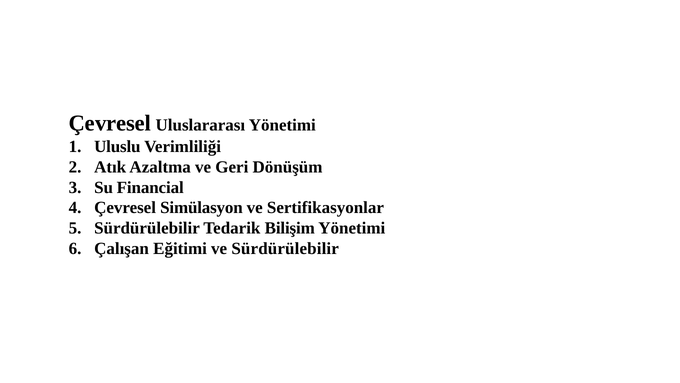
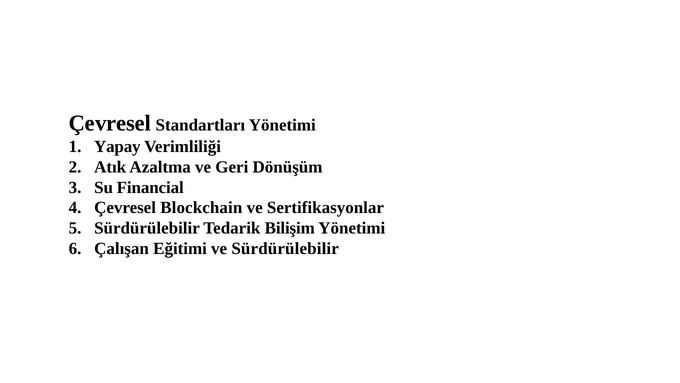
Uluslararası: Uluslararası -> Standartları
Uluslu: Uluslu -> Yapay
Simülasyon: Simülasyon -> Blockchain
